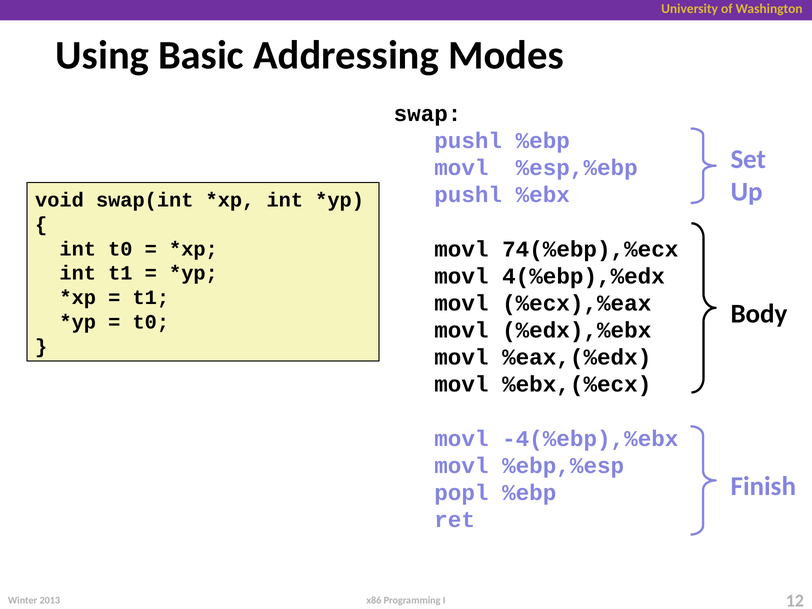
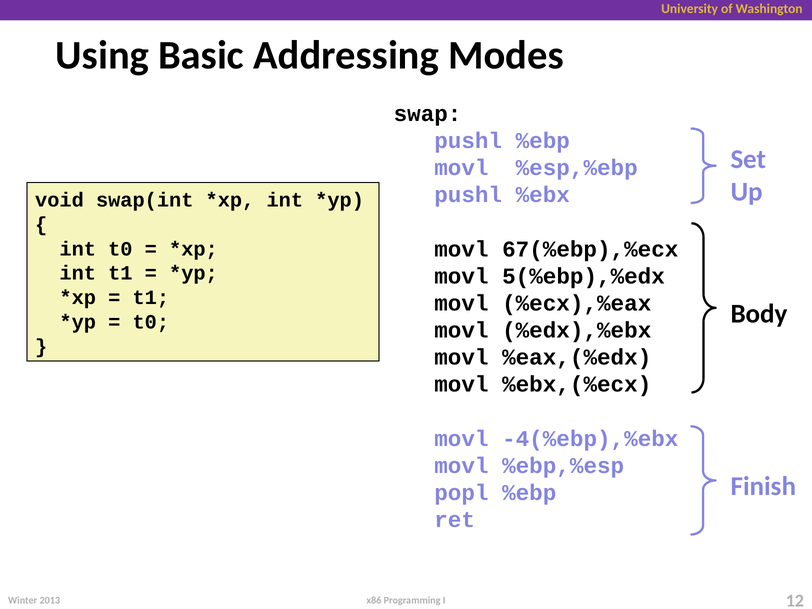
74(%ebp),%ecx: 74(%ebp),%ecx -> 67(%ebp),%ecx
4(%ebp),%edx: 4(%ebp),%edx -> 5(%ebp),%edx
